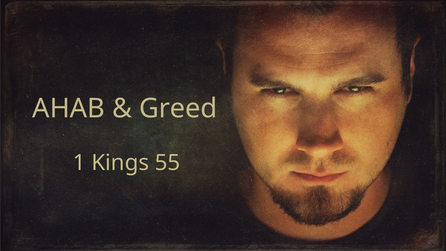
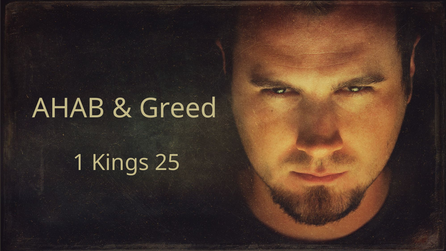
55: 55 -> 25
